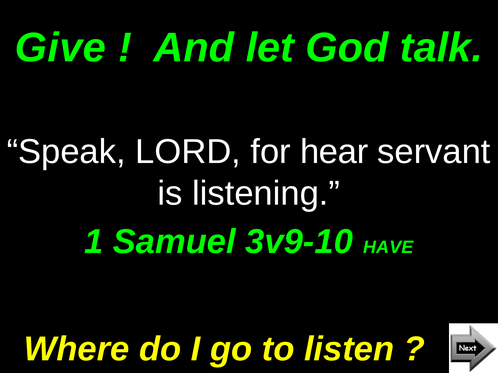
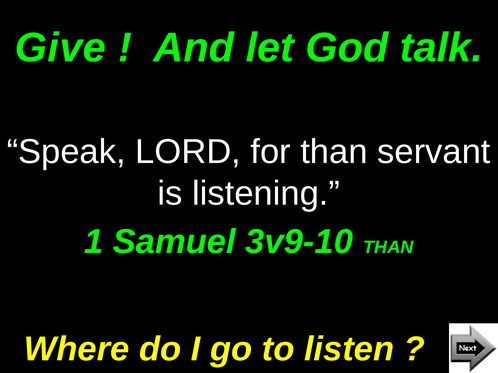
for hear: hear -> than
3v9-10 HAVE: HAVE -> THAN
